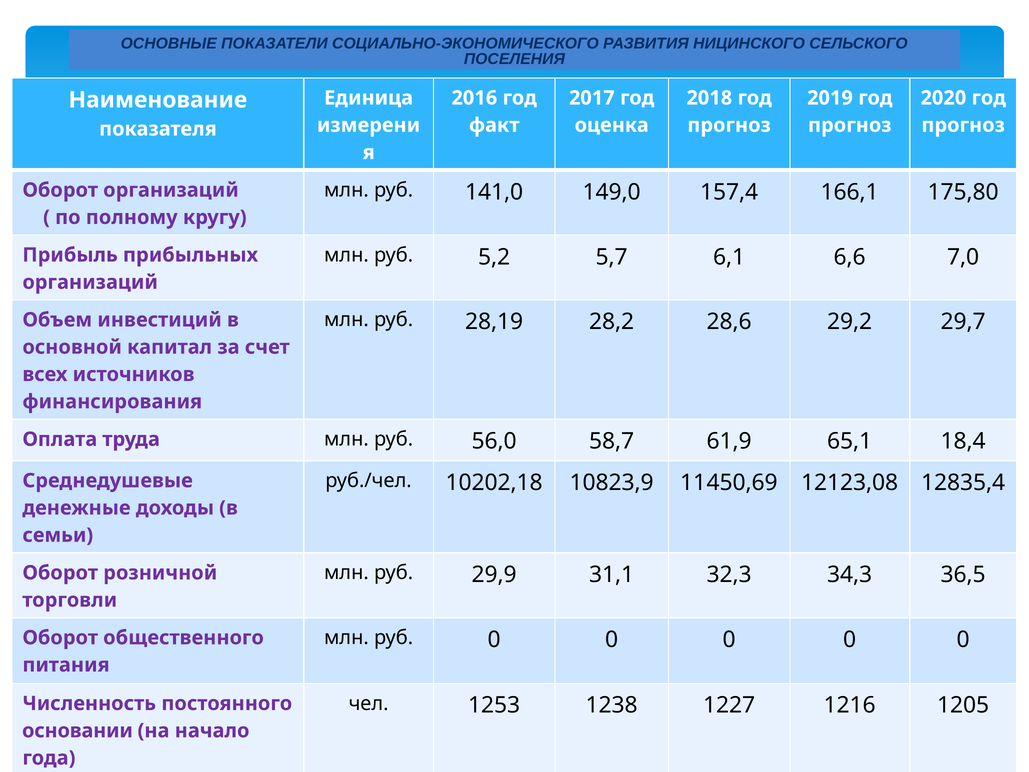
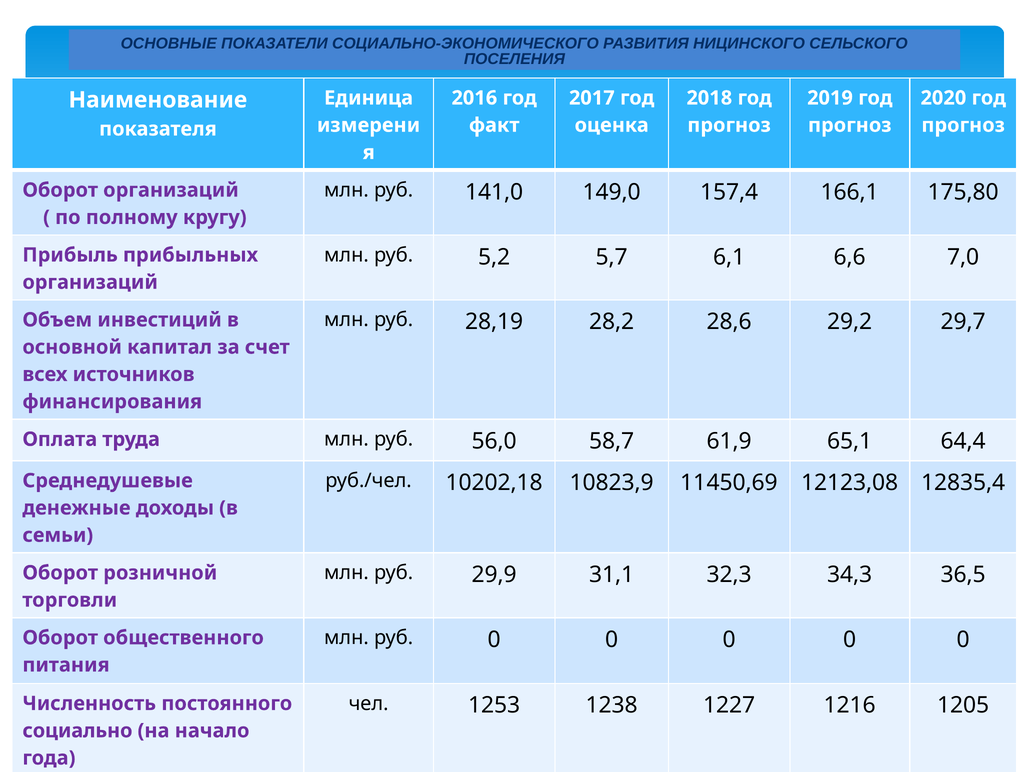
18,4: 18,4 -> 64,4
основании: основании -> социально
